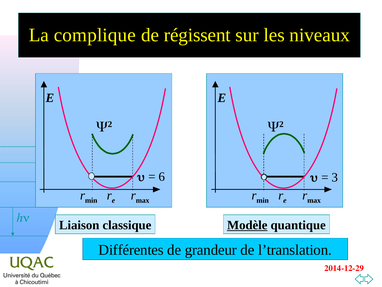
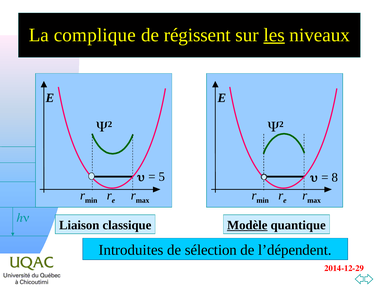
les underline: none -> present
6: 6 -> 5
3: 3 -> 8
Différentes: Différentes -> Introduites
grandeur: grandeur -> sélection
l’translation: l’translation -> l’dépendent
